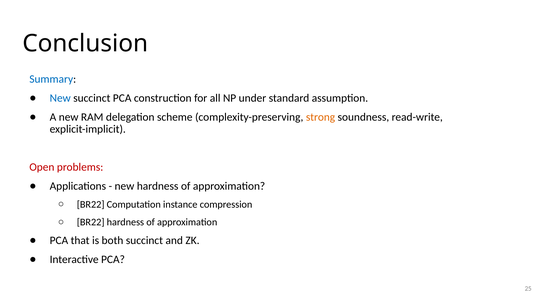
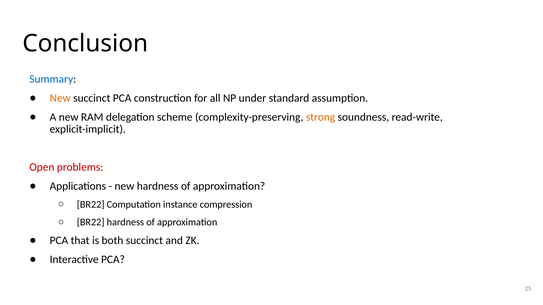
New at (60, 98) colour: blue -> orange
